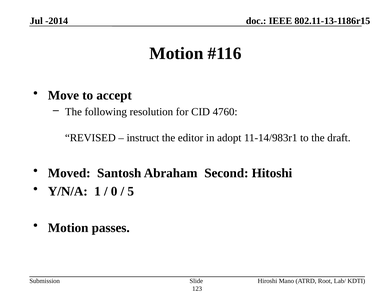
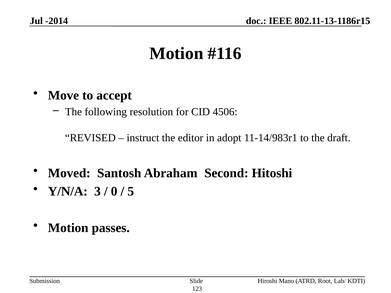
4760: 4760 -> 4506
1: 1 -> 3
